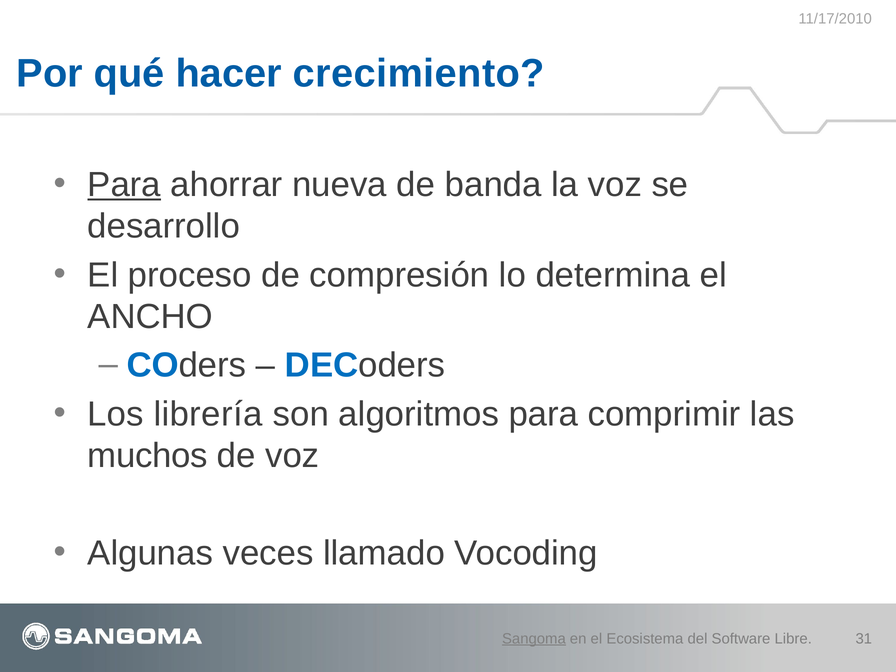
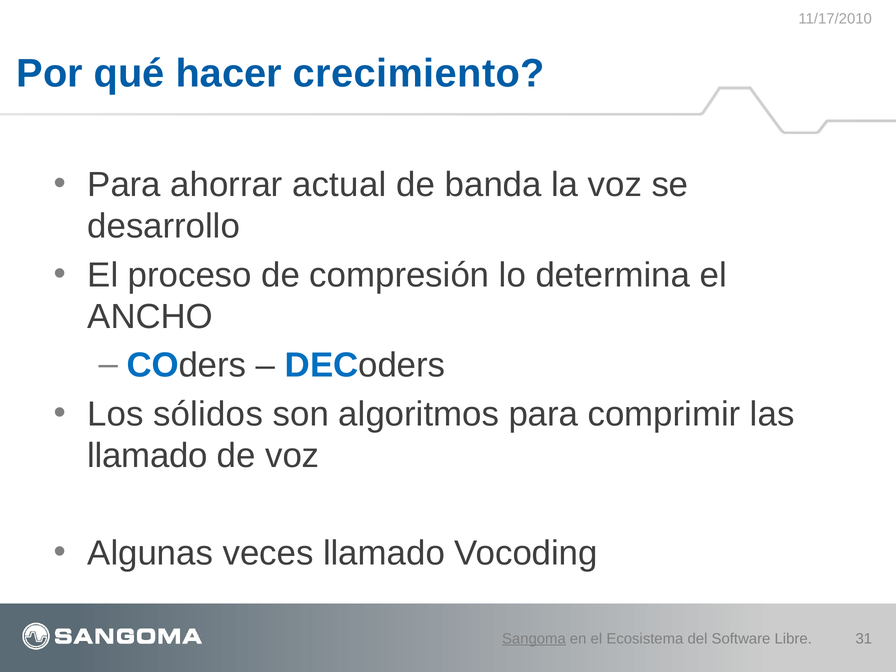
Para at (124, 185) underline: present -> none
nueva: nueva -> actual
librería: librería -> sólidos
muchos at (147, 456): muchos -> llamado
